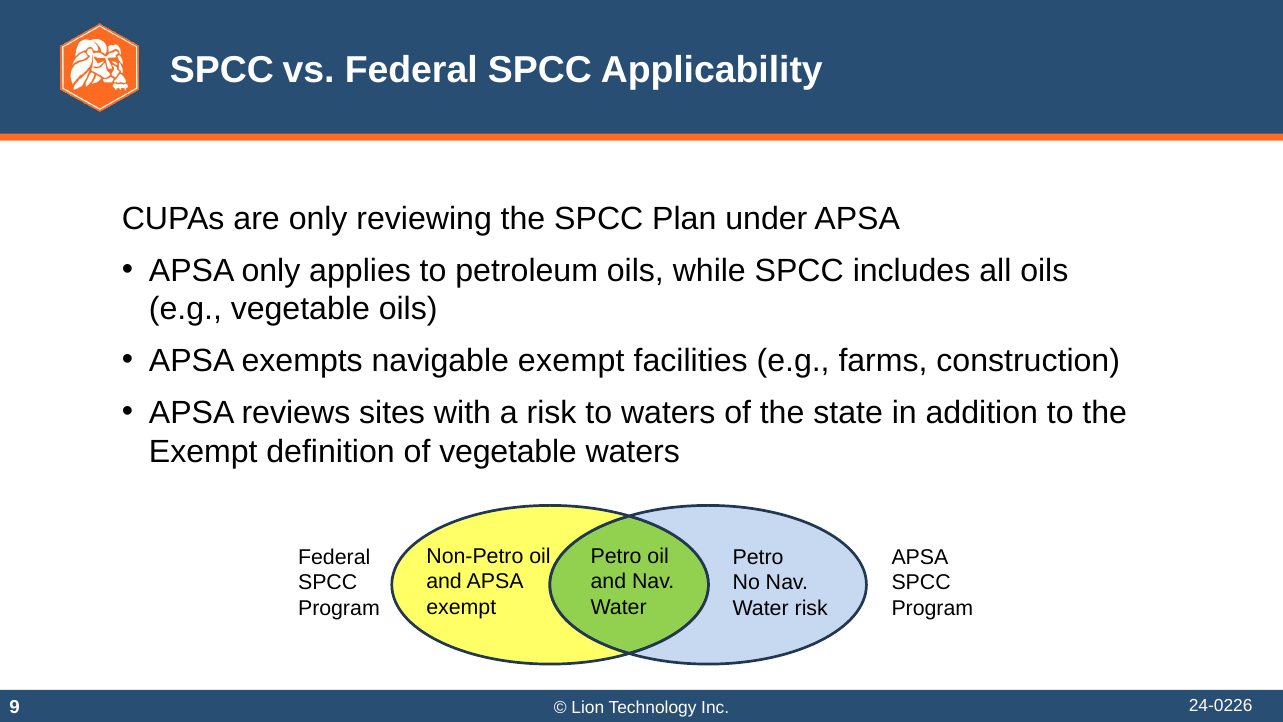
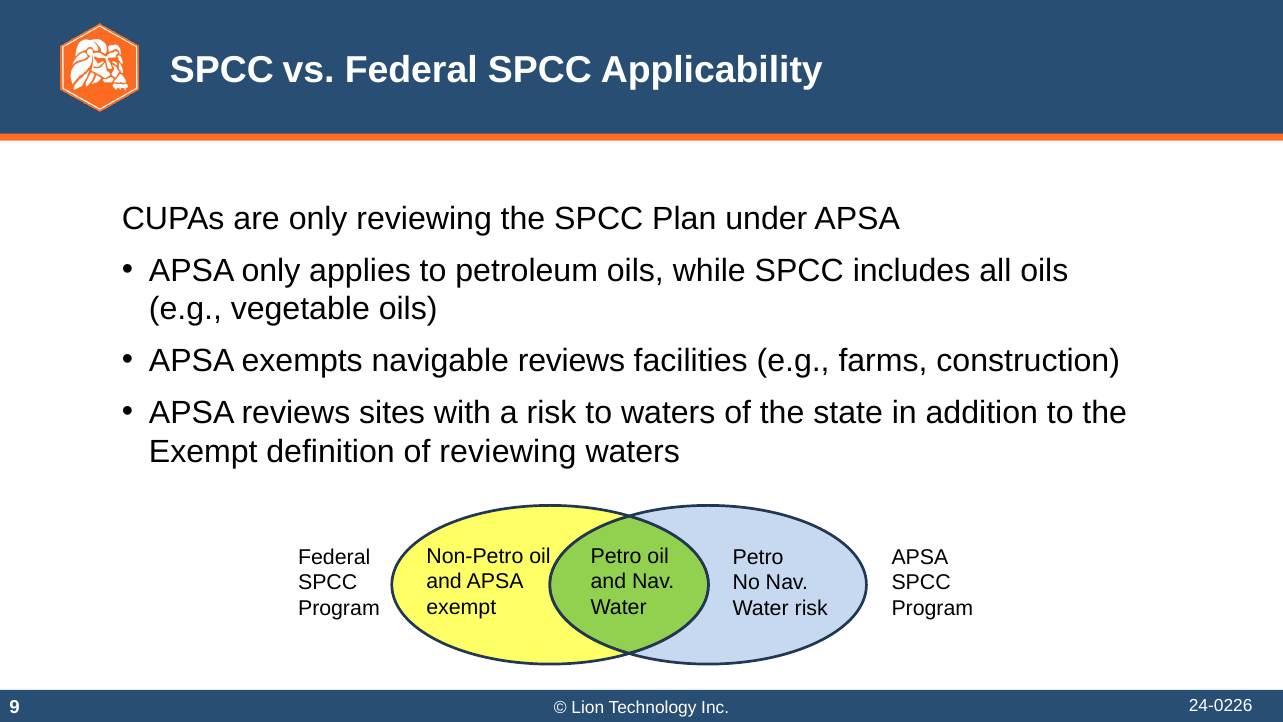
navigable exempt: exempt -> reviews
of vegetable: vegetable -> reviewing
